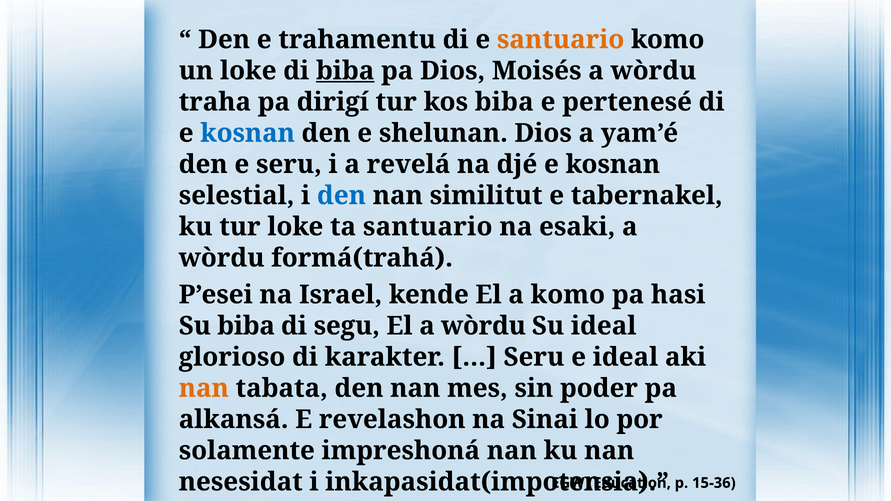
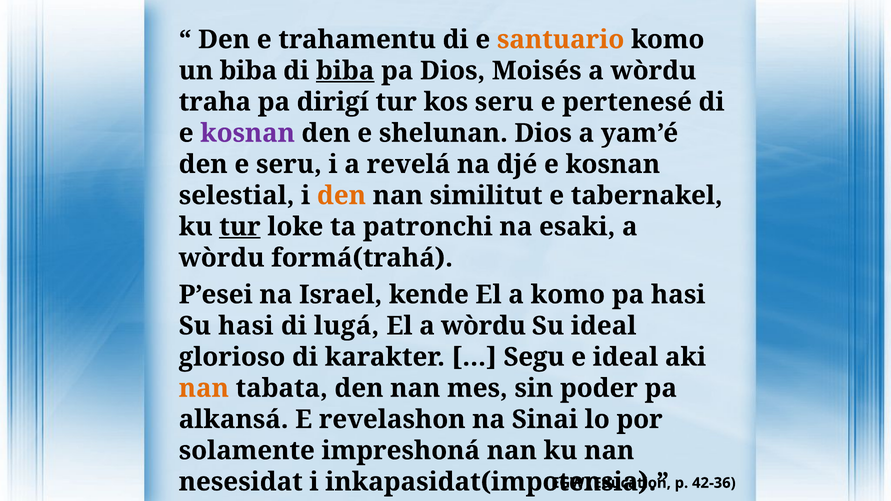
un loke: loke -> biba
kos biba: biba -> seru
kosnan at (248, 133) colour: blue -> purple
den at (341, 196) colour: blue -> orange
tur at (240, 227) underline: none -> present
ta santuario: santuario -> patronchi
Su biba: biba -> hasi
segu: segu -> lugá
Seru at (534, 357): Seru -> Segu
15-36: 15-36 -> 42-36
